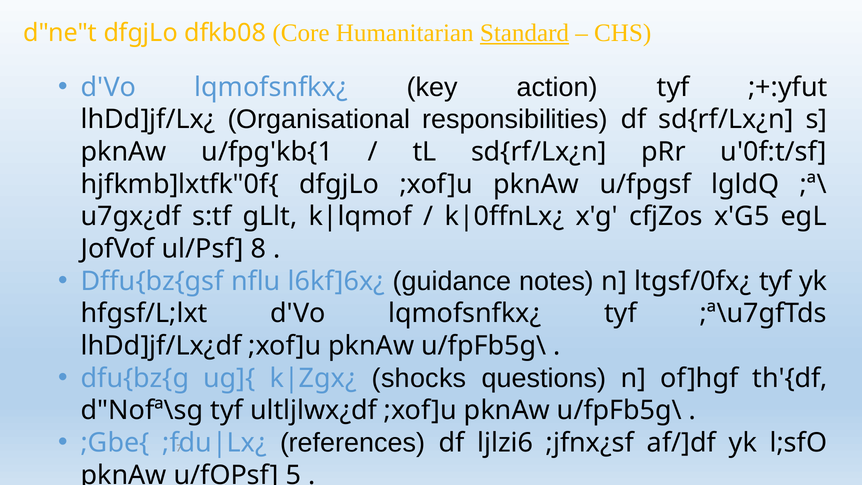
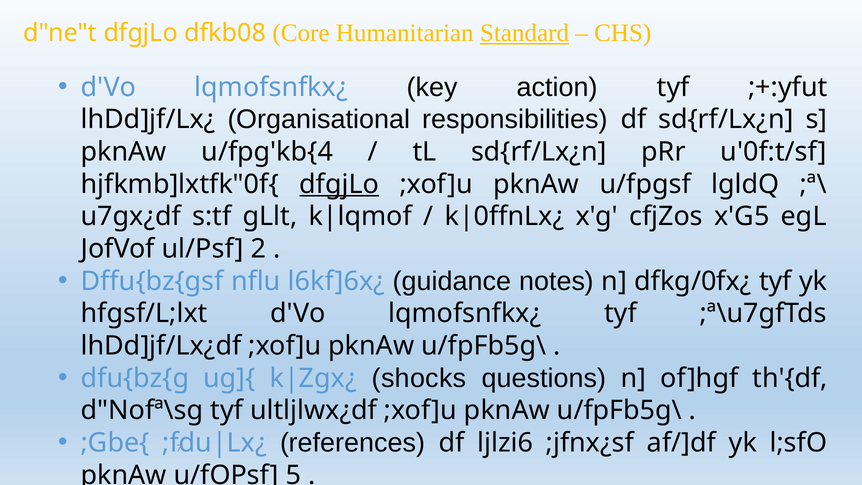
u/fpg'kb{1: u/fpg'kb{1 -> u/fpg'kb{4
dfgjLo at (339, 184) underline: none -> present
8: 8 -> 2
ltgsf/0fx¿: ltgsf/0fx¿ -> dfkg/0fx¿
